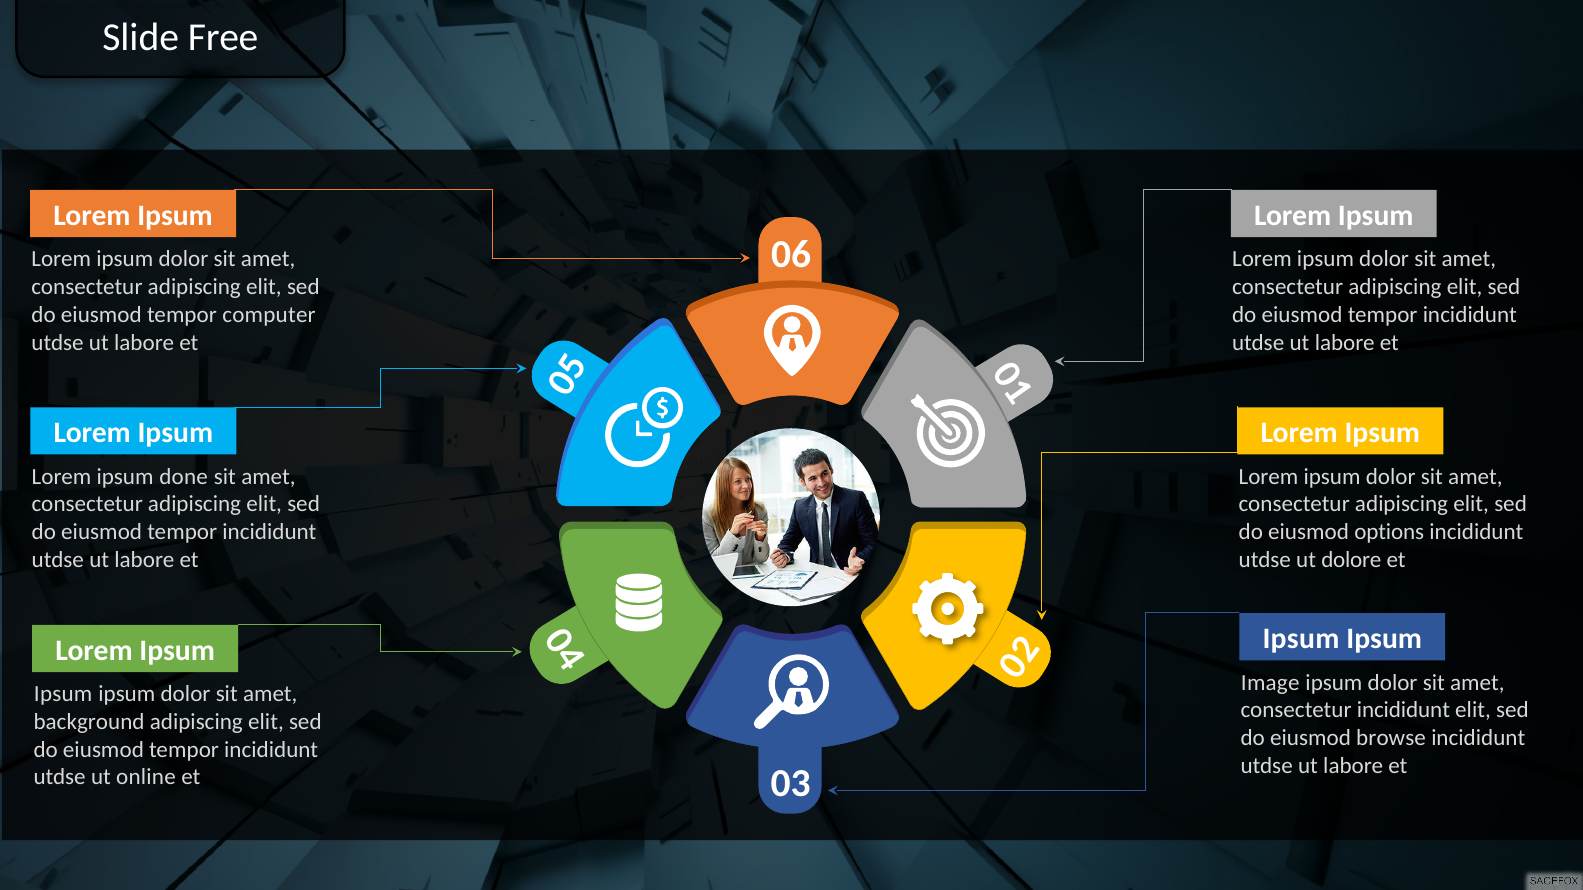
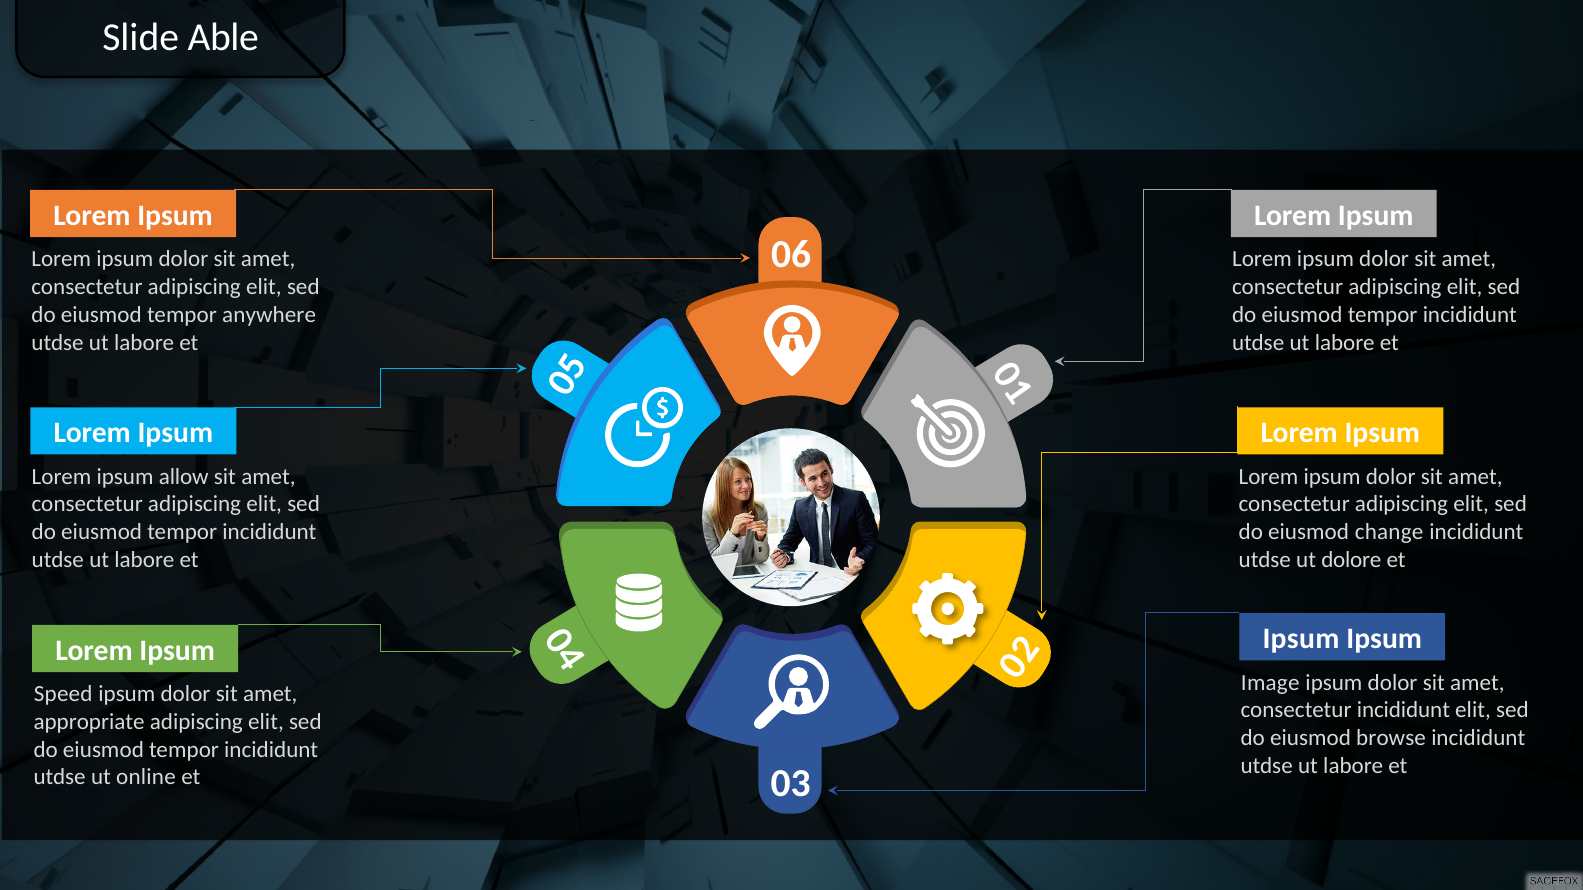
Free: Free -> Able
computer: computer -> anywhere
done: done -> allow
options: options -> change
Ipsum at (63, 695): Ipsum -> Speed
background: background -> appropriate
